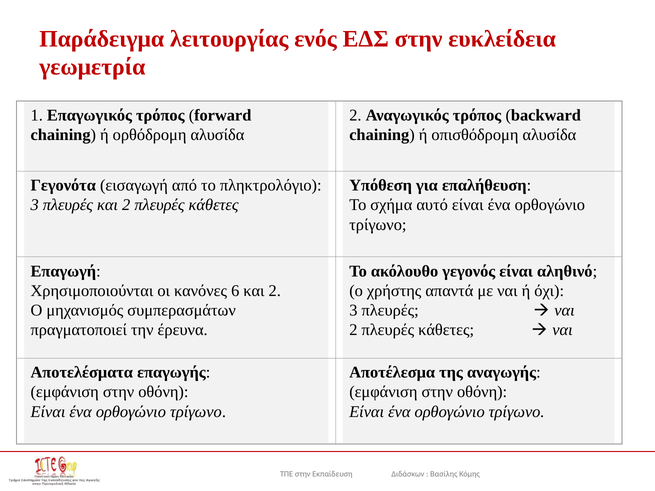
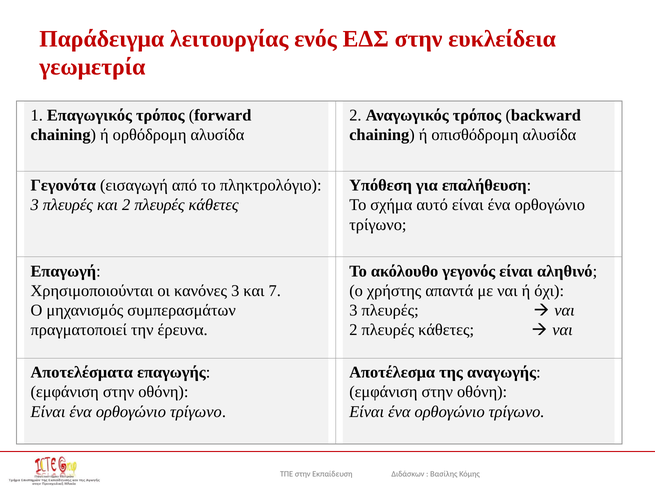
κανόνες 6: 6 -> 3
2 at (275, 291): 2 -> 7
